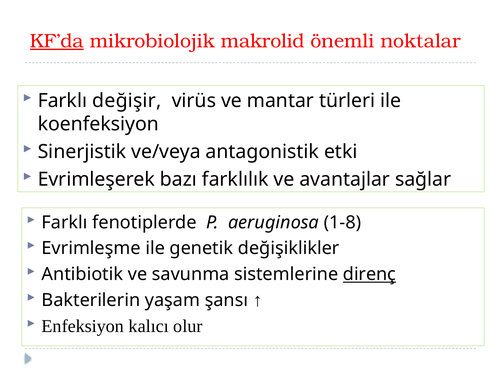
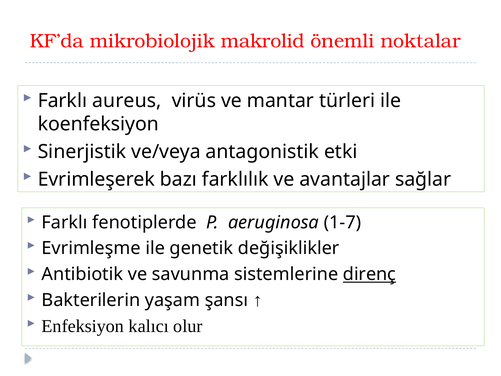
KF’da underline: present -> none
değişir: değişir -> aureus
1-8: 1-8 -> 1-7
